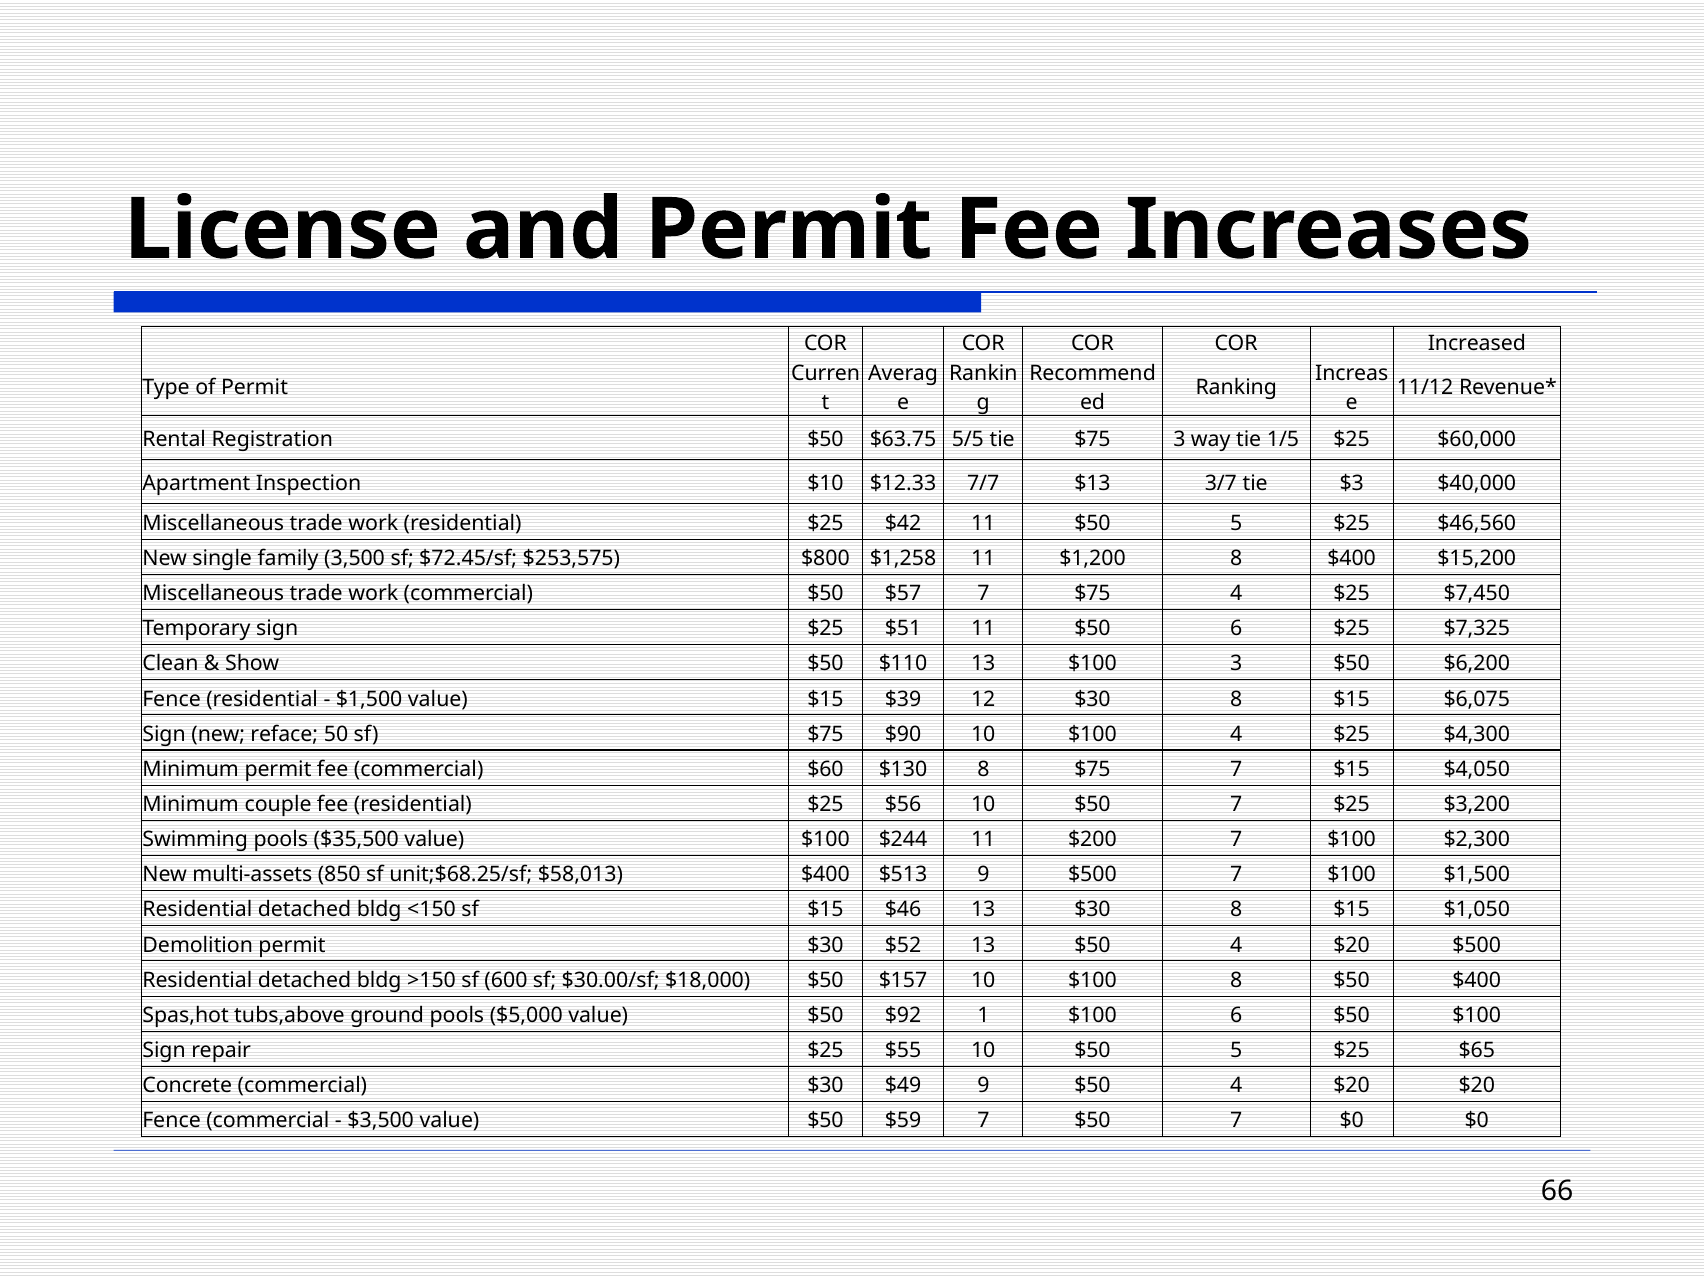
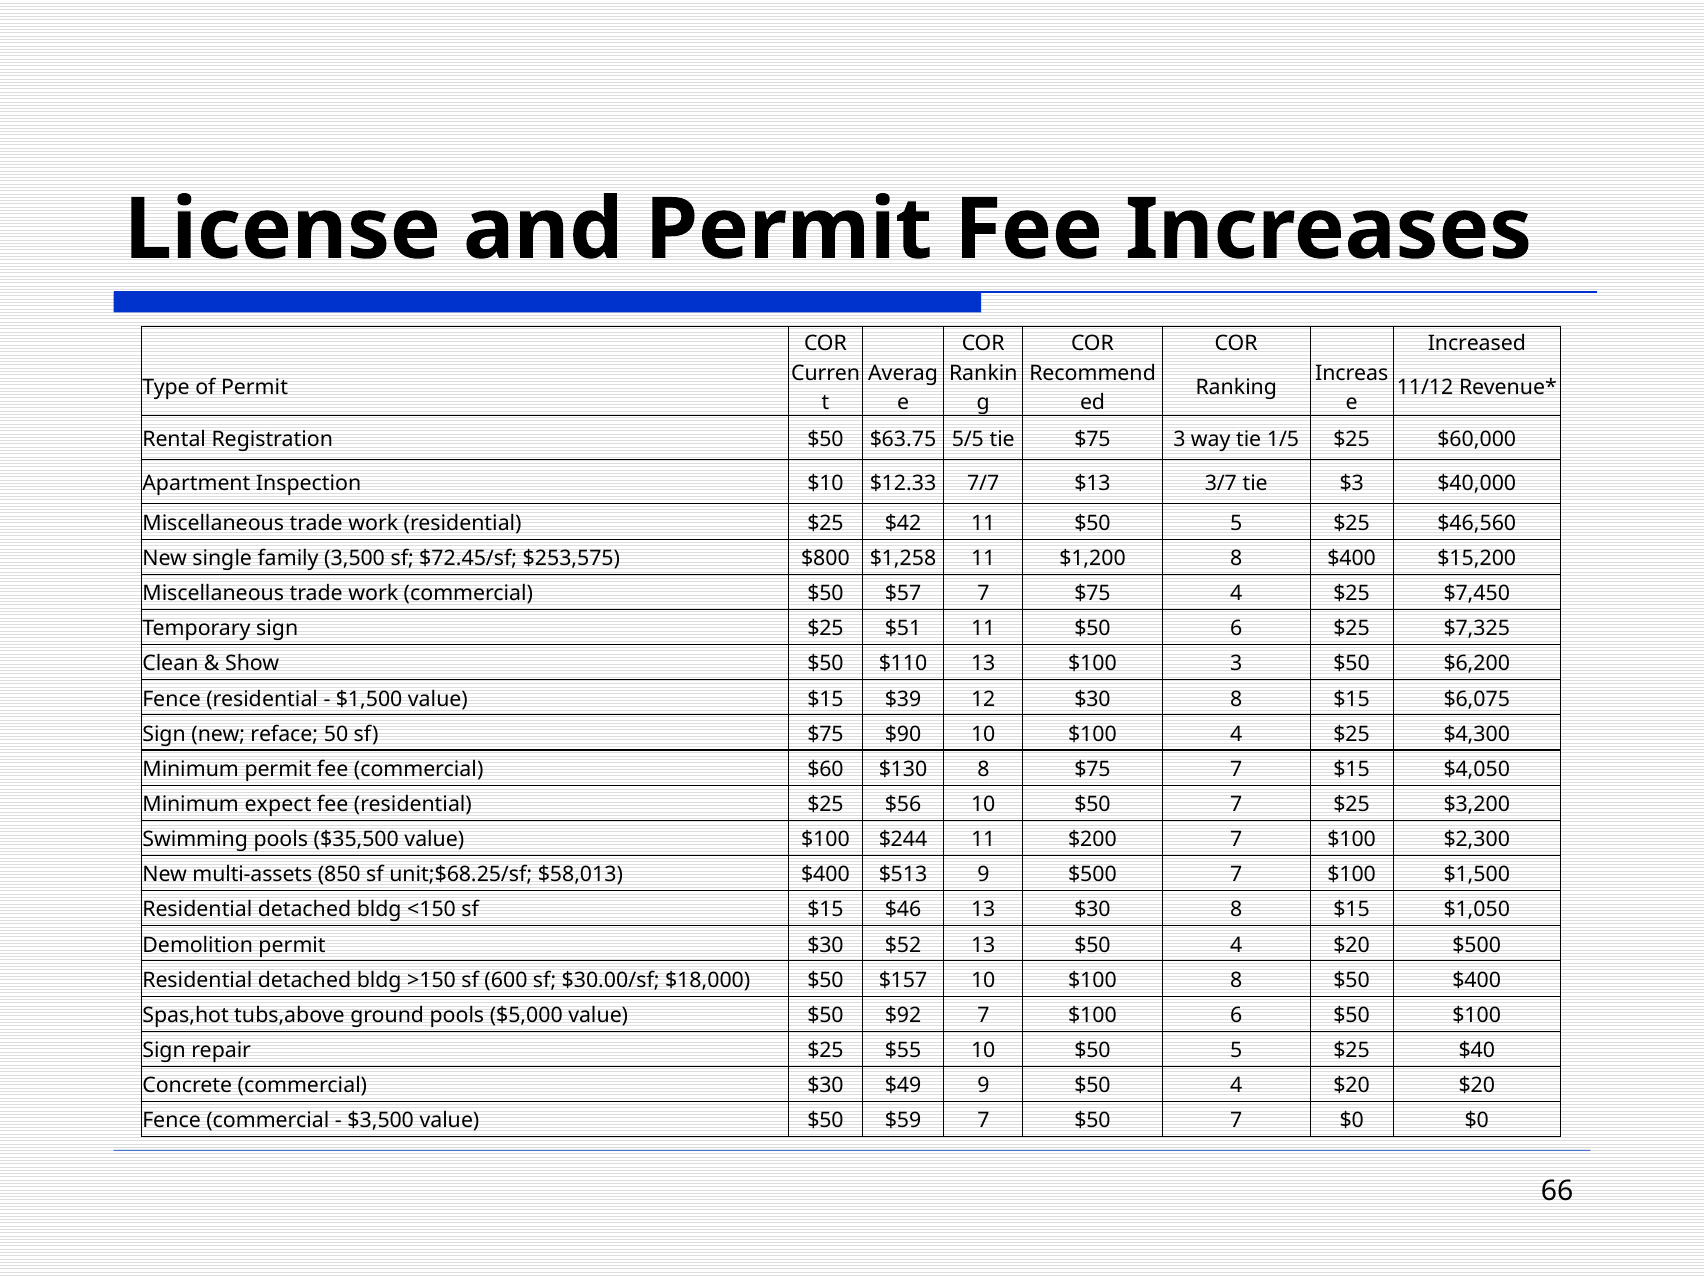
couple: couple -> expect
$92 1: 1 -> 7
$65: $65 -> $40
